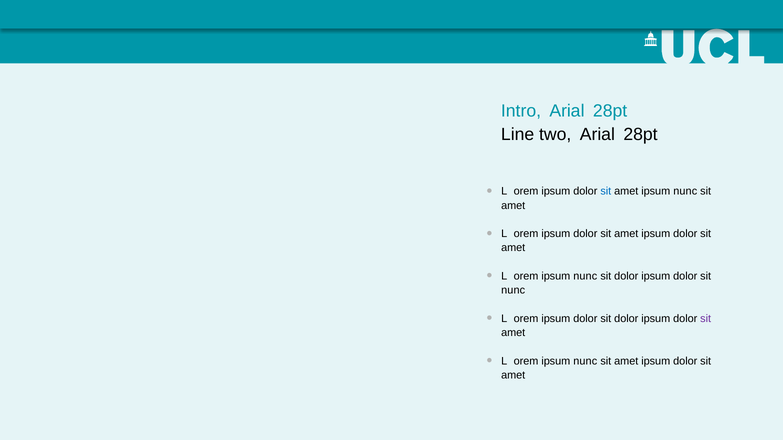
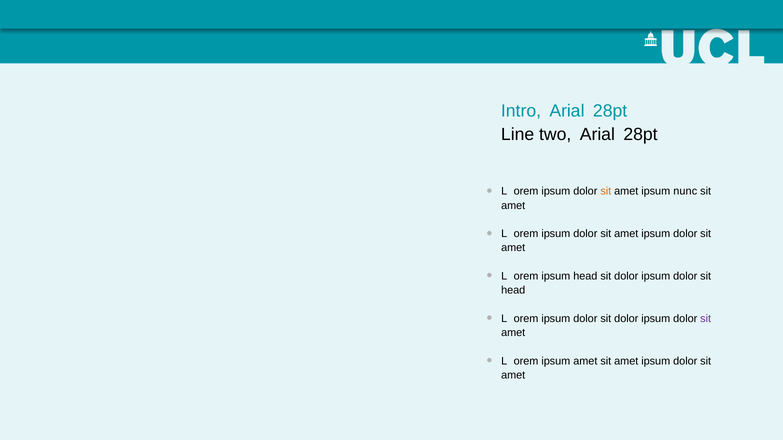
sit at (606, 192) colour: blue -> orange
nunc at (585, 276): nunc -> head
nunc at (513, 291): nunc -> head
nunc at (585, 361): nunc -> amet
